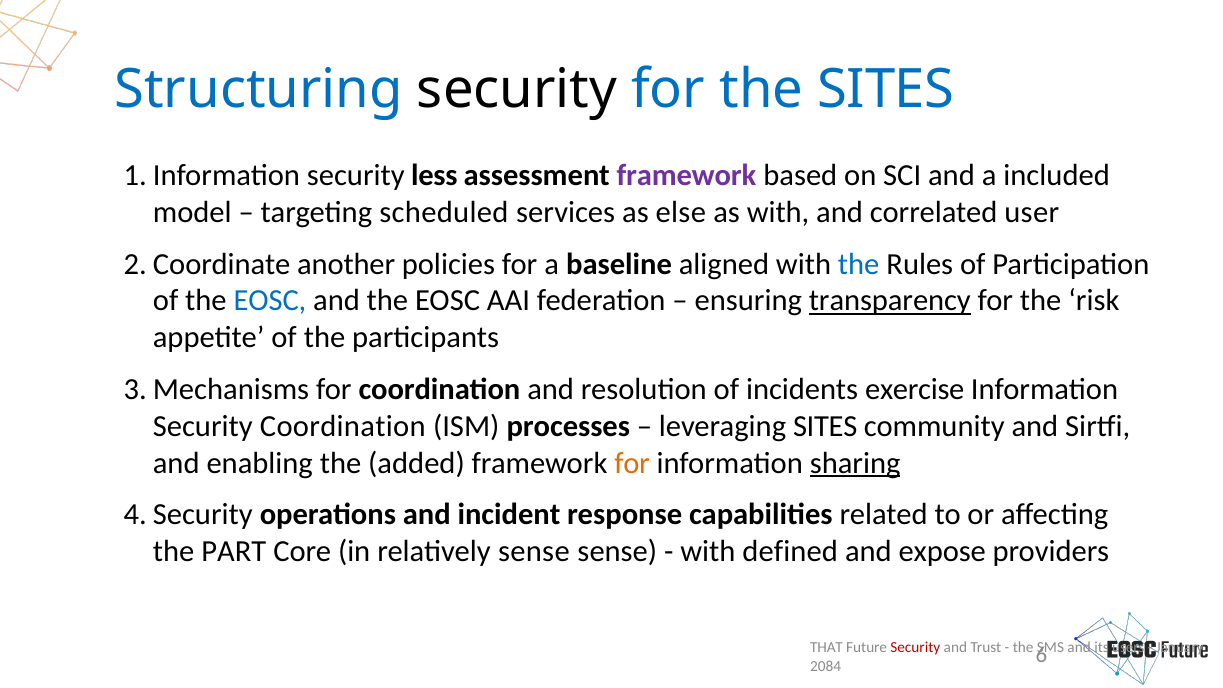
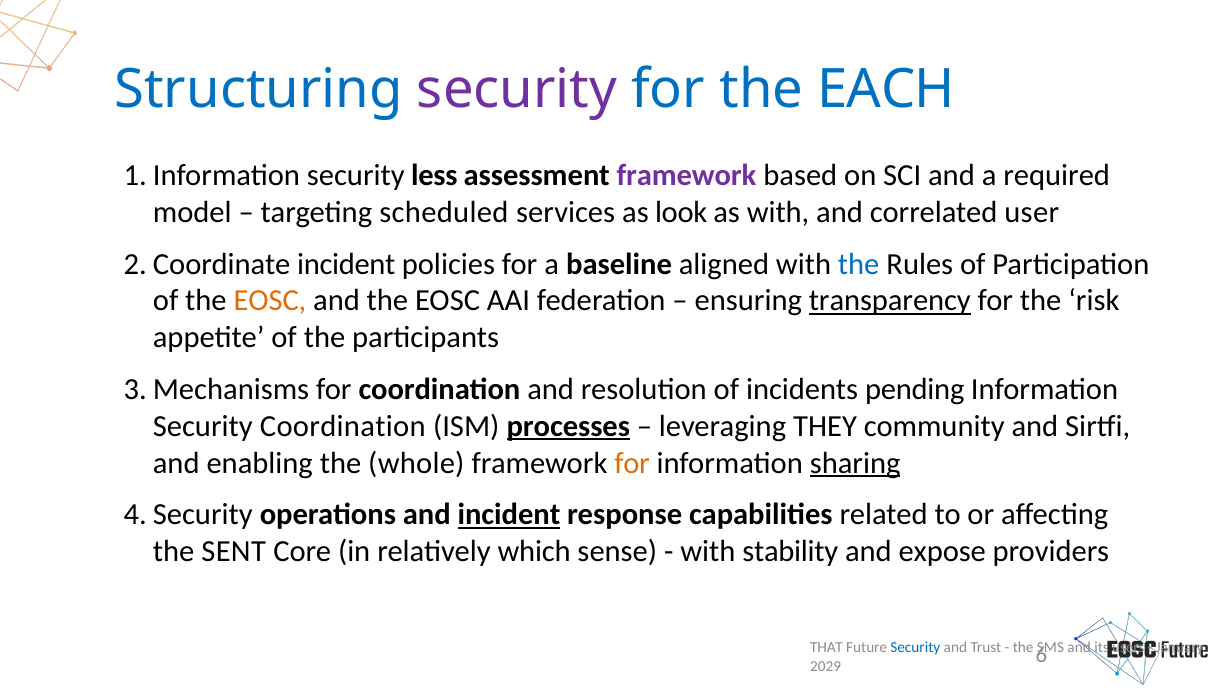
security at (517, 89) colour: black -> purple
the SITES: SITES -> EACH
included: included -> required
else: else -> look
another at (346, 264): another -> incident
EOSC at (270, 301) colour: blue -> orange
exercise: exercise -> pending
processes underline: none -> present
leveraging SITES: SITES -> THEY
added: added -> whole
incident at (509, 515) underline: none -> present
PART: PART -> SENT
relatively sense: sense -> which
defined: defined -> stability
Security at (915, 648) colour: red -> blue
2084: 2084 -> 2029
